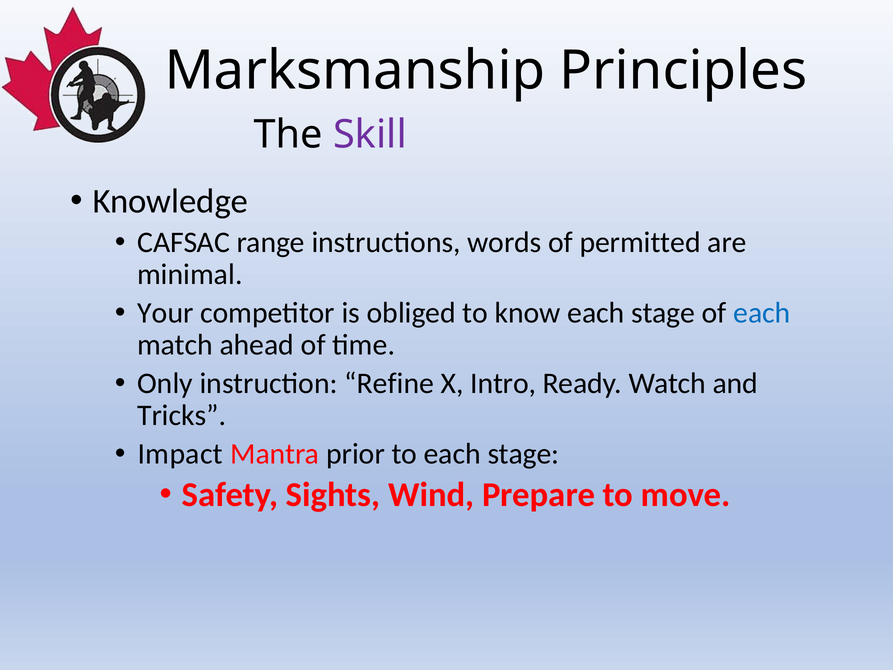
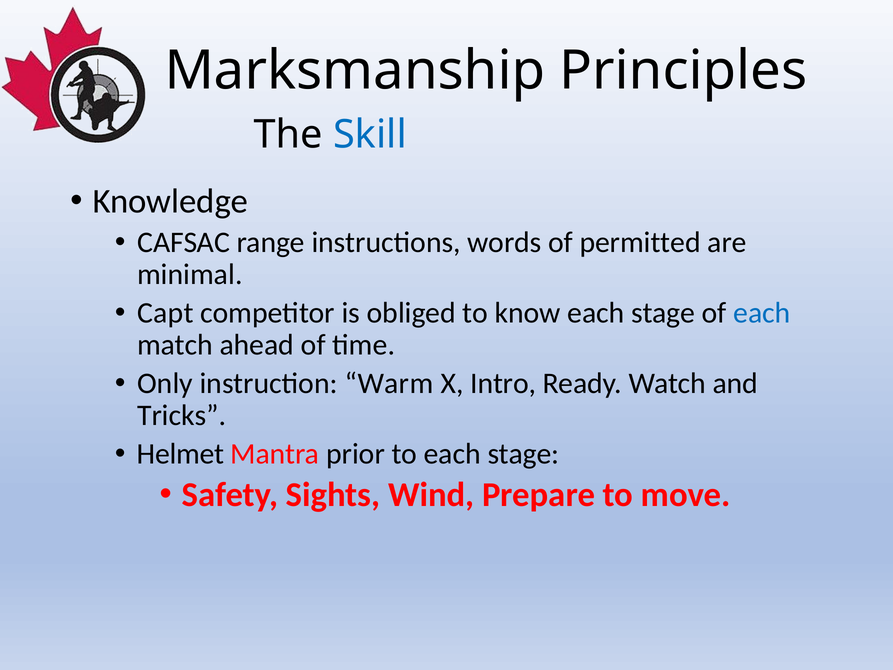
Skill colour: purple -> blue
Your: Your -> Capt
Refine: Refine -> Warm
Impact: Impact -> Helmet
